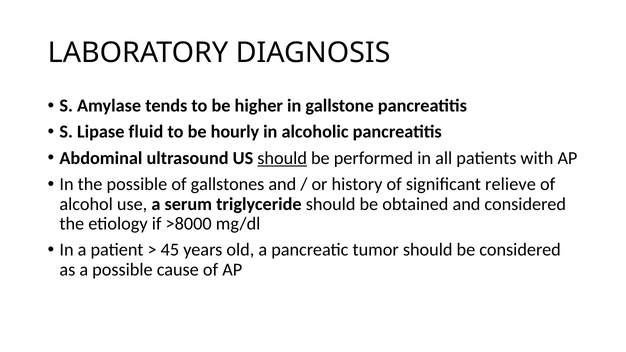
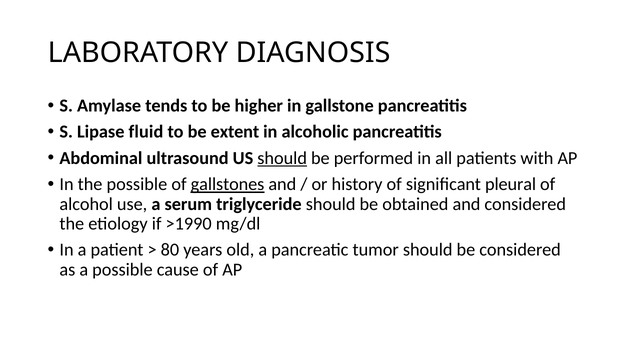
hourly: hourly -> extent
gallstones underline: none -> present
relieve: relieve -> pleural
>8000: >8000 -> >1990
45: 45 -> 80
